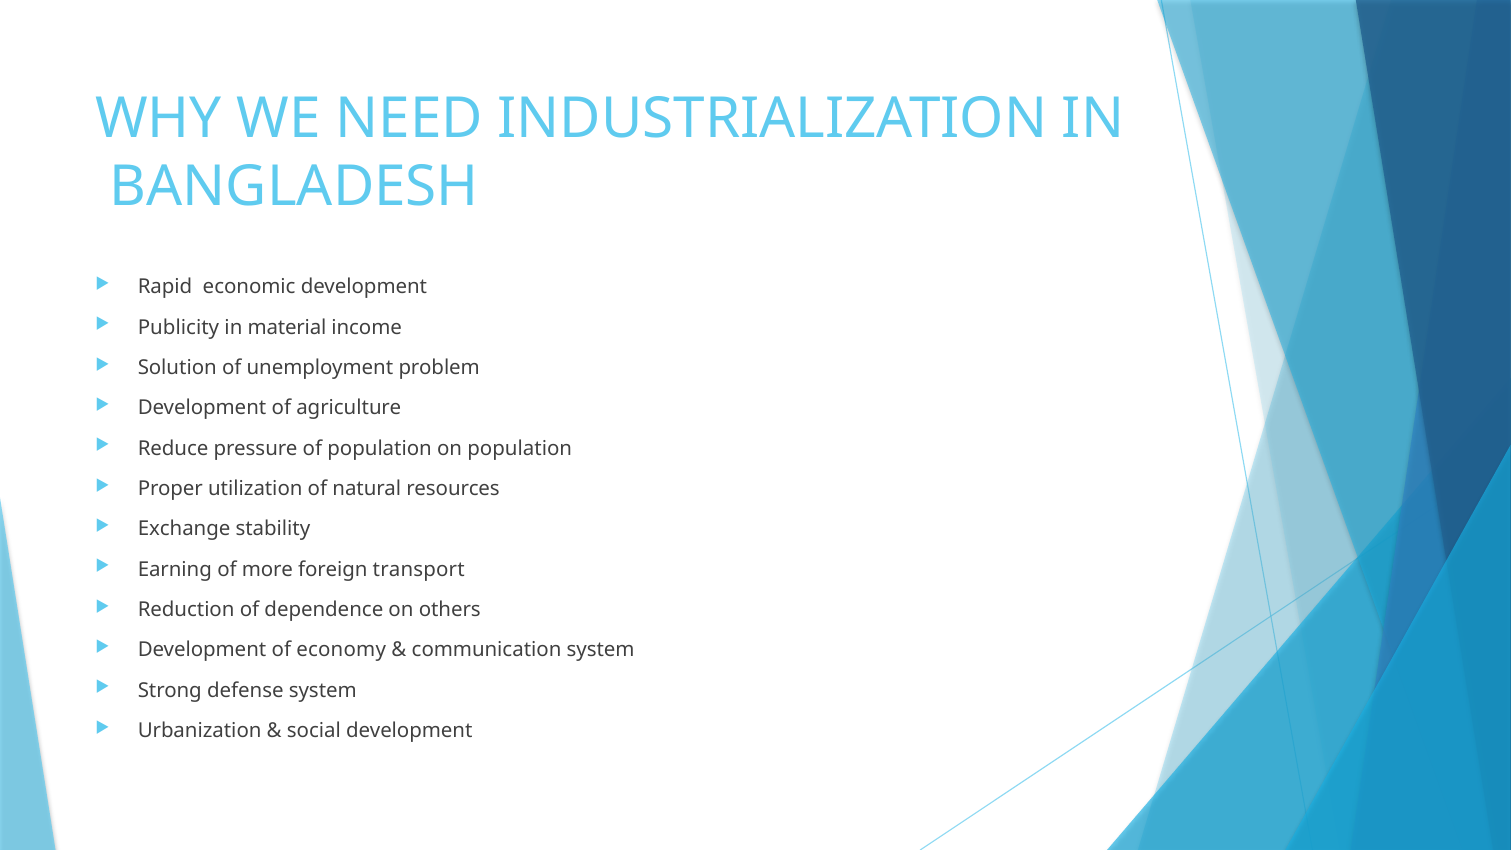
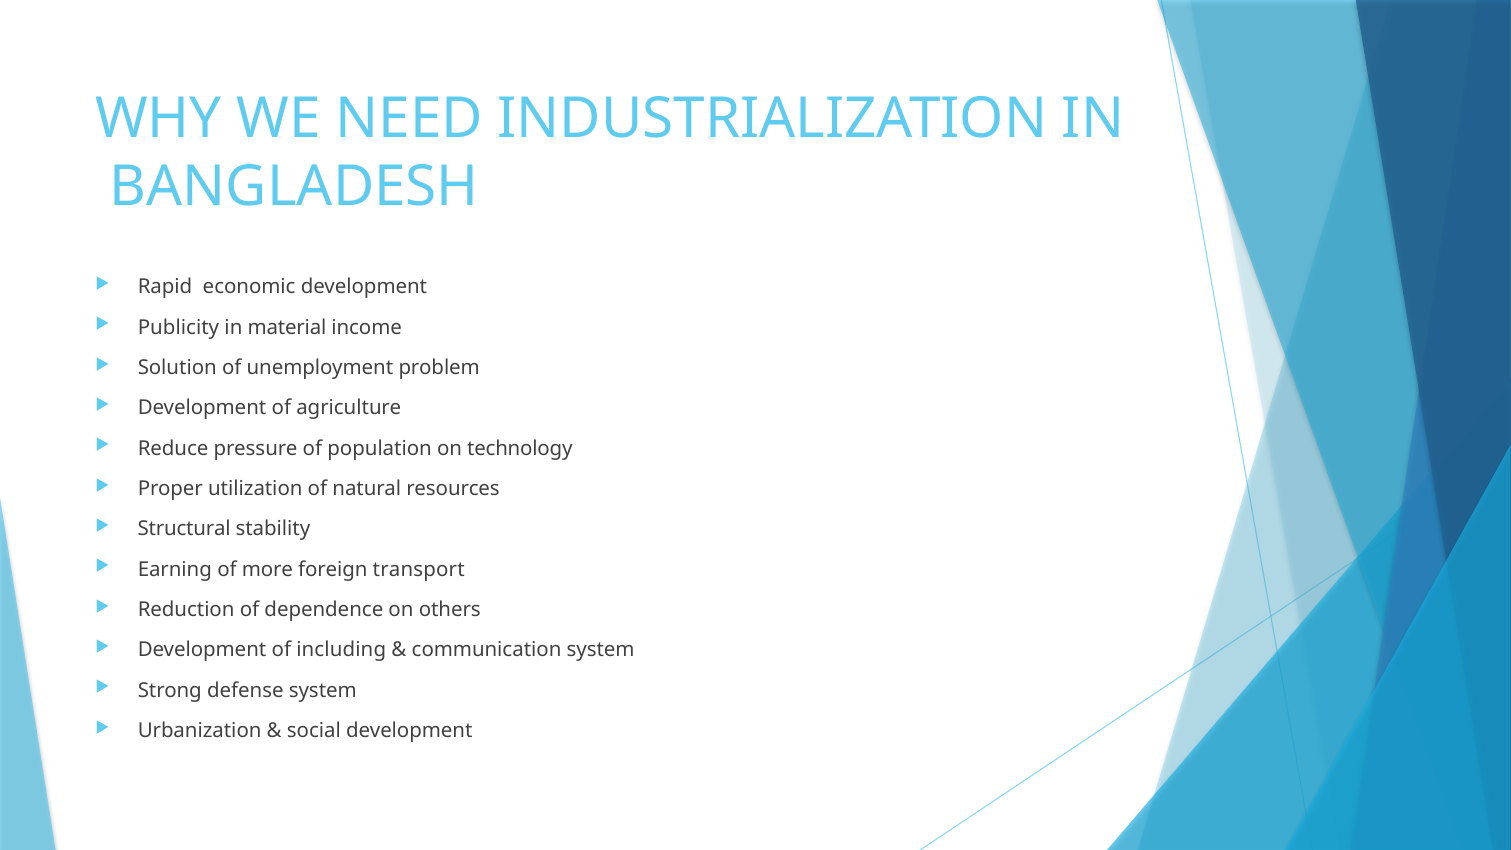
on population: population -> technology
Exchange: Exchange -> Structural
economy: economy -> including
